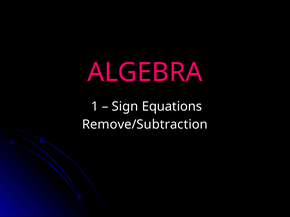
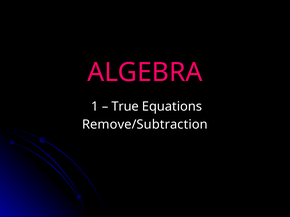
Sign: Sign -> True
